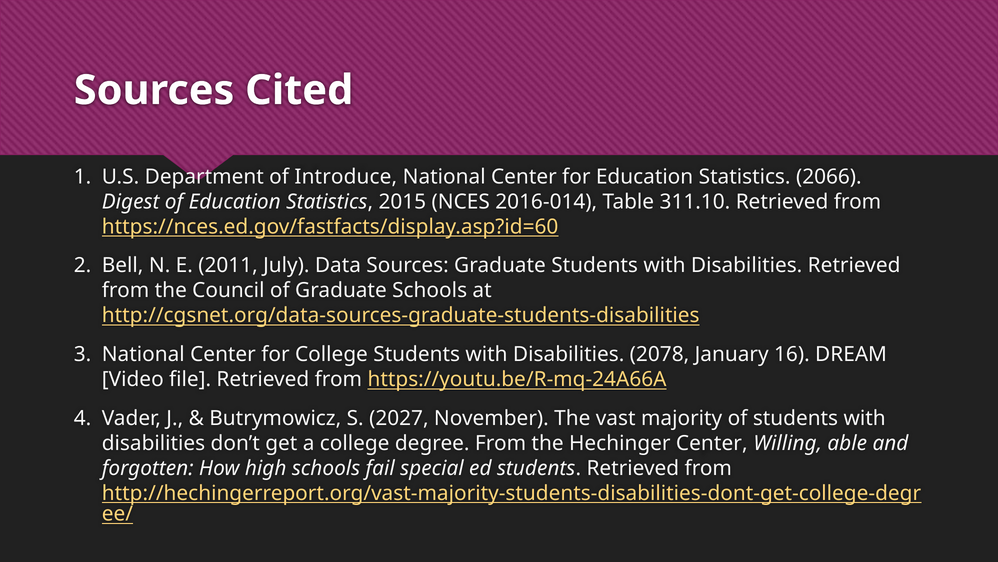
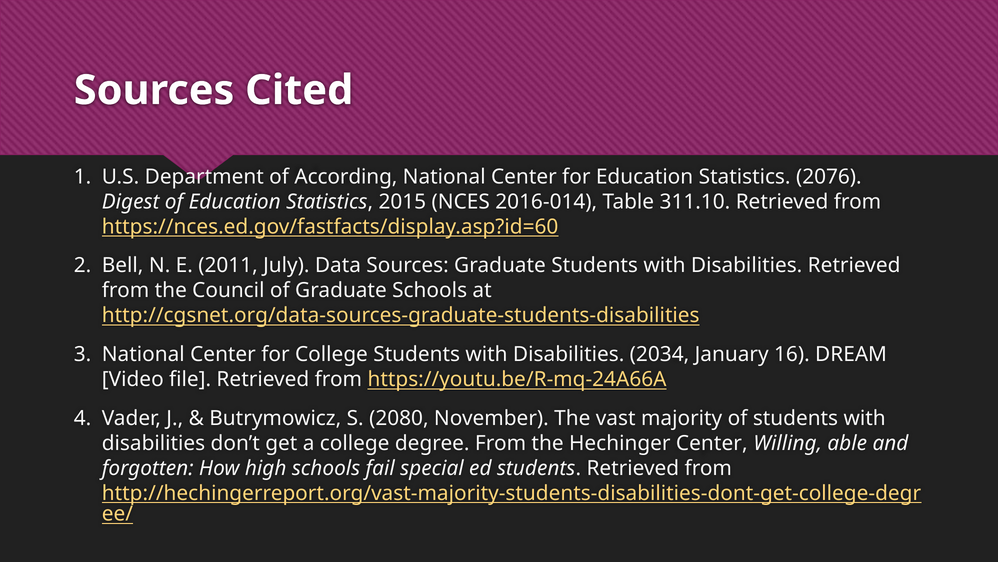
Introduce: Introduce -> According
2066: 2066 -> 2076
2078: 2078 -> 2034
2027: 2027 -> 2080
